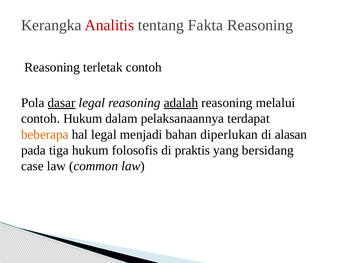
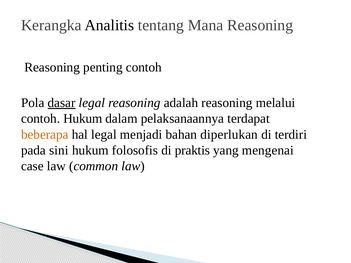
Analitis colour: red -> black
Fakta: Fakta -> Mana
terletak: terletak -> penting
adalah underline: present -> none
alasan: alasan -> terdiri
tiga: tiga -> sini
bersidang: bersidang -> mengenai
